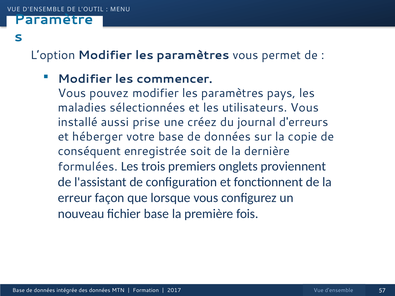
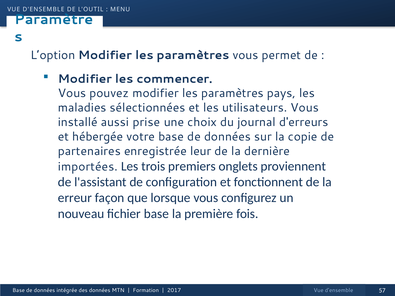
créez: créez -> choix
héberger: héberger -> hébergée
conséquent: conséquent -> partenaires
soit: soit -> leur
formulées: formulées -> importées
